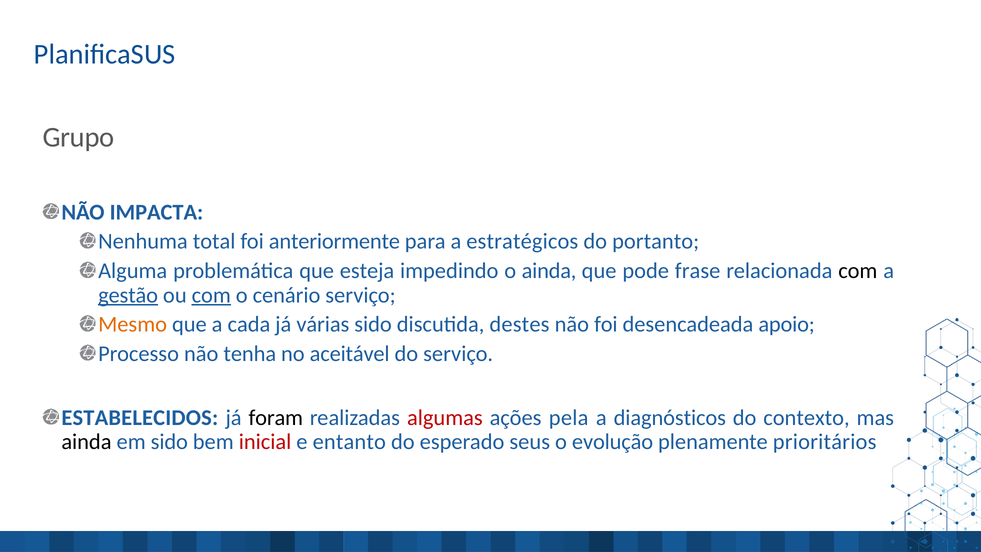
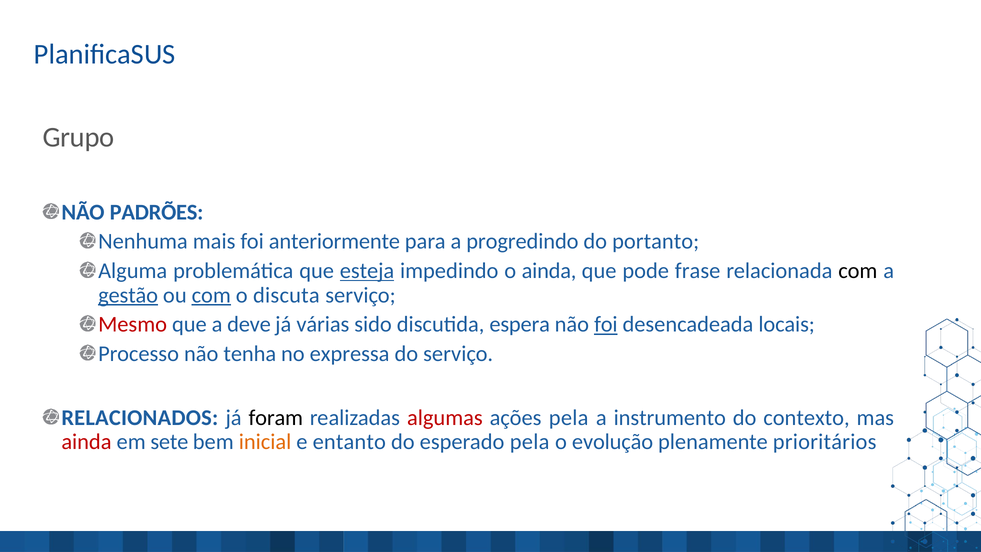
IMPACTA: IMPACTA -> PADRÕES
total: total -> mais
estratégicos: estratégicos -> progredindo
esteja underline: none -> present
cenário: cenário -> discuta
Mesmo colour: orange -> red
cada: cada -> deve
destes: destes -> espera
foi at (606, 324) underline: none -> present
apoio: apoio -> locais
aceitável: aceitável -> expressa
ESTABELECIDOS: ESTABELECIDOS -> RELACIONADOS
diagnósticos: diagnósticos -> instrumento
ainda at (86, 442) colour: black -> red
em sido: sido -> sete
inicial colour: red -> orange
esperado seus: seus -> pela
